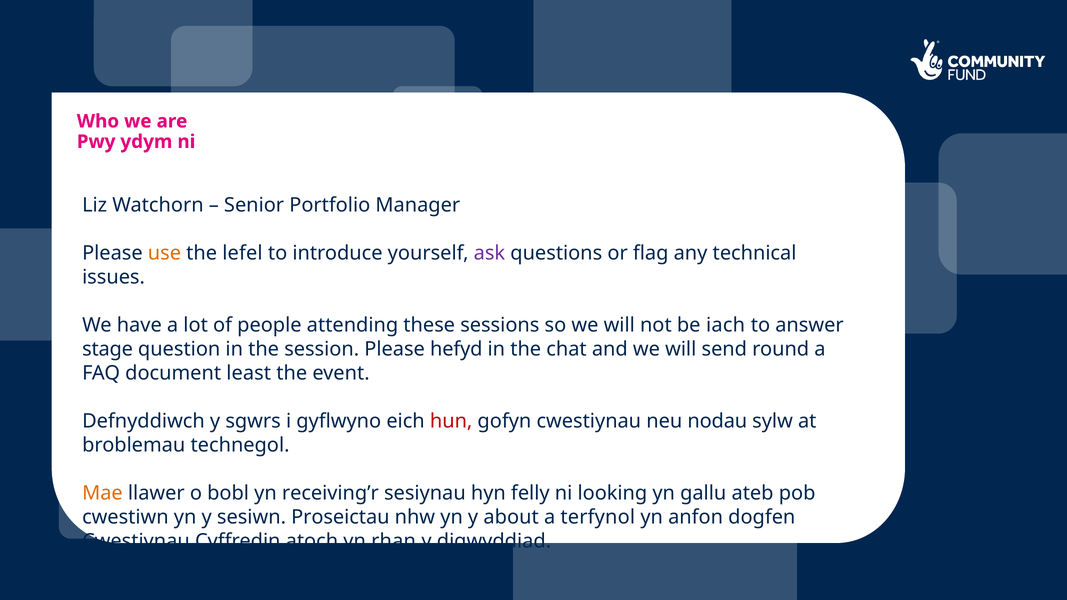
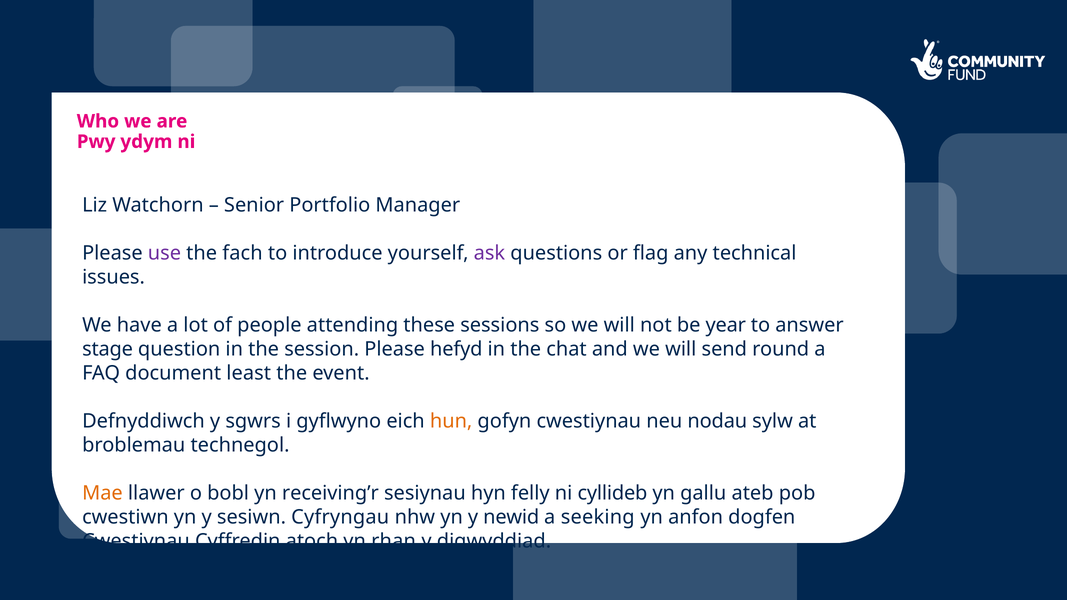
use colour: orange -> purple
lefel: lefel -> fach
iach: iach -> year
hun colour: red -> orange
looking: looking -> cyllideb
Proseictau: Proseictau -> Cyfryngau
about: about -> newid
terfynol: terfynol -> seeking
